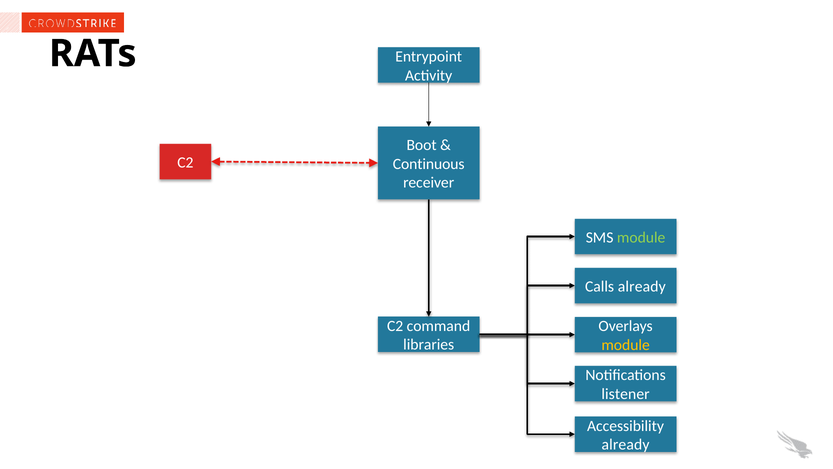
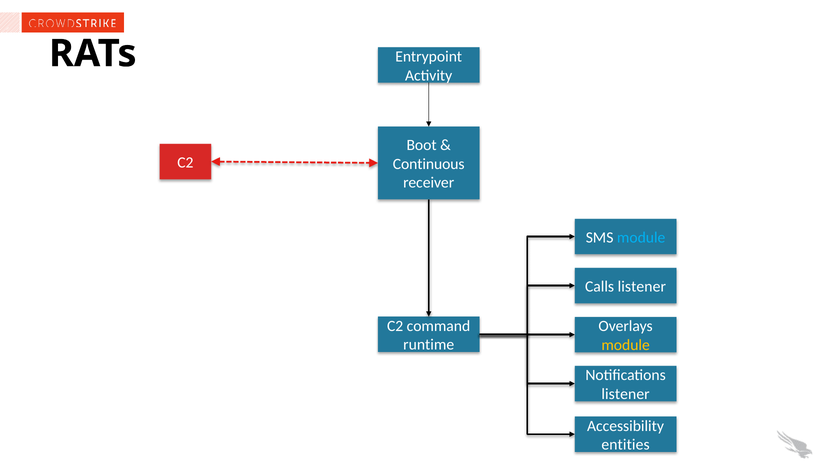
module at (641, 237) colour: light green -> light blue
Calls already: already -> listener
libraries: libraries -> runtime
already at (626, 444): already -> entities
